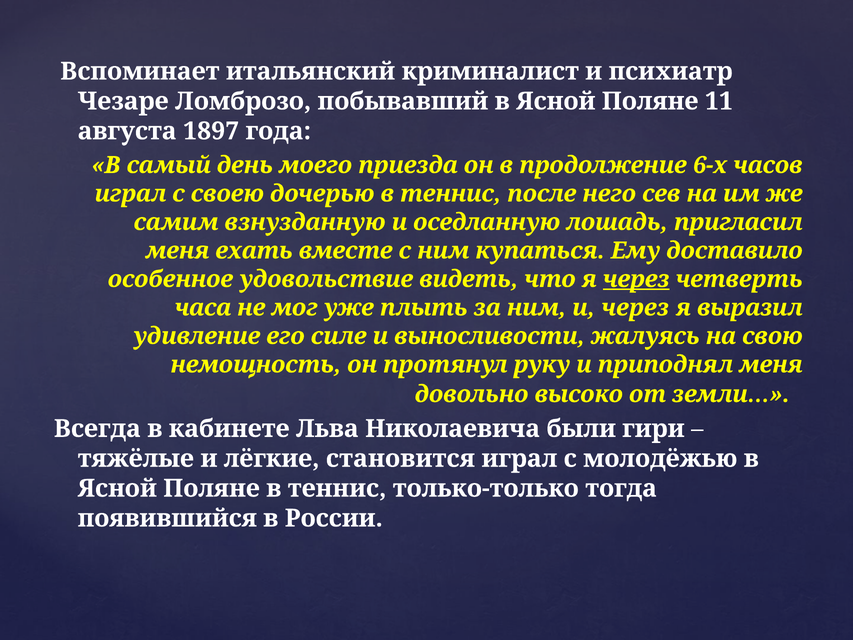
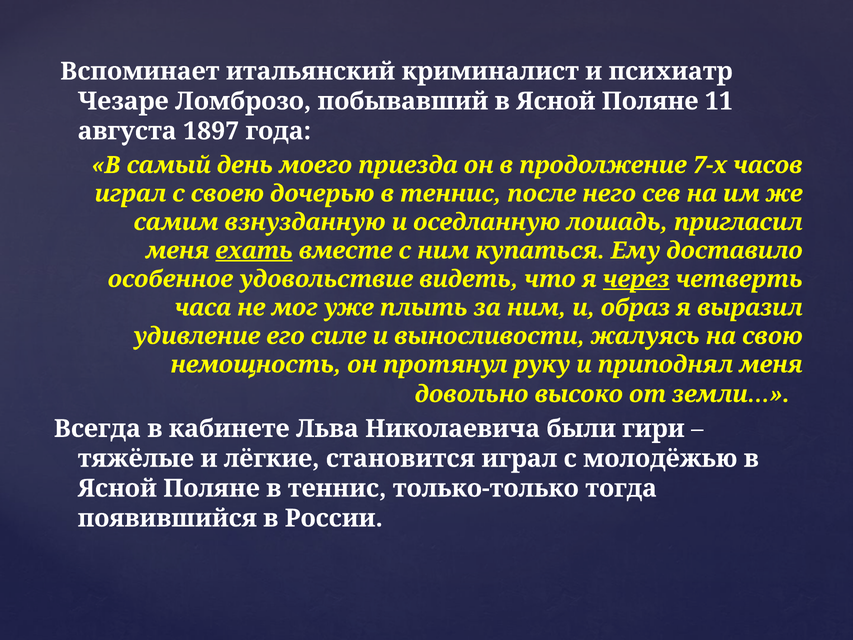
6-х: 6-х -> 7-х
ехать underline: none -> present
и через: через -> образ
